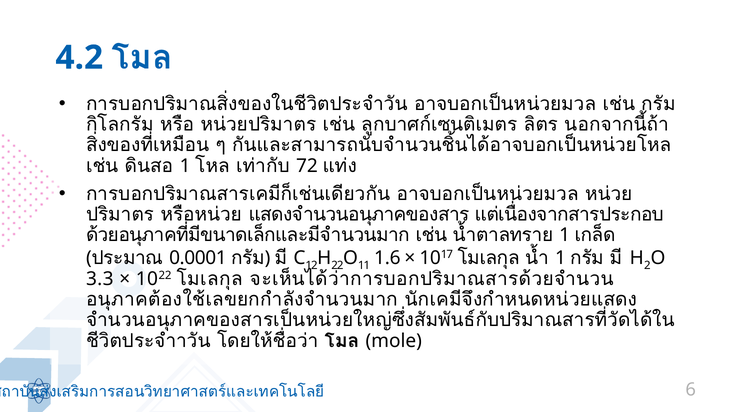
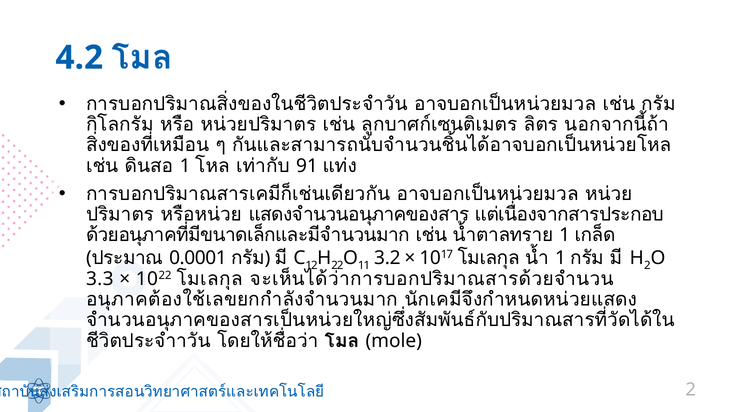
72: 72 -> 91
1.6: 1.6 -> 3.2
6 at (691, 389): 6 -> 2
